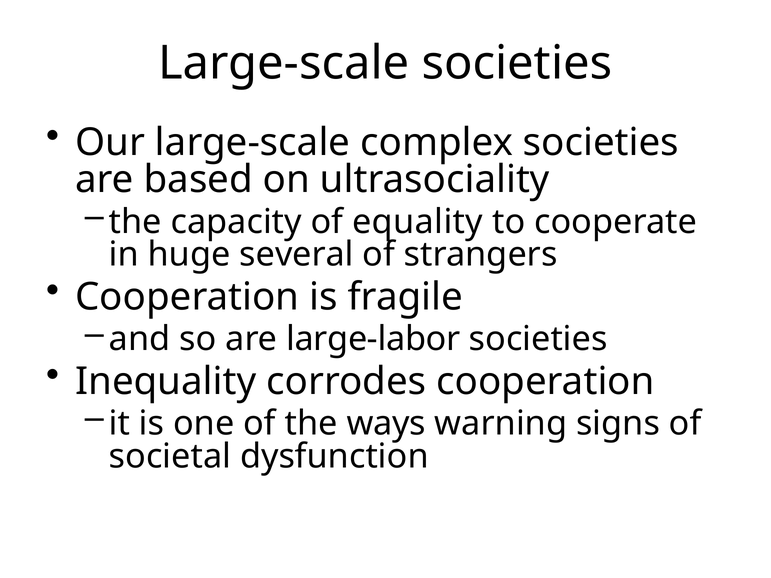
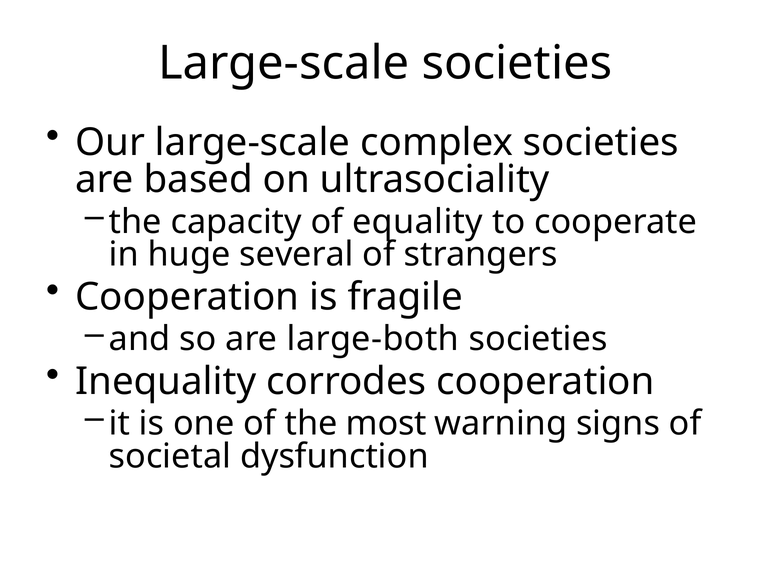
large-labor: large-labor -> large-both
ways: ways -> most
